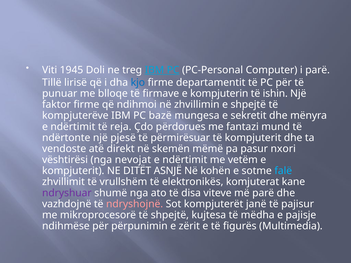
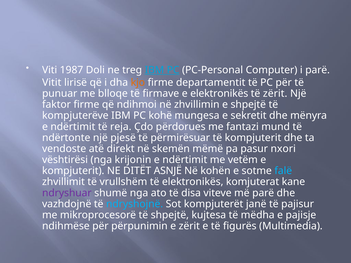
1945: 1945 -> 1987
Tillë: Tillë -> Vitit
kjo colour: blue -> orange
e kompjuterin: kompjuterin -> elektronikës
të ishin: ishin -> zërit
bazë: bazë -> kohë
nevojat: nevojat -> krijonin
ndryshojnë colour: pink -> light blue
